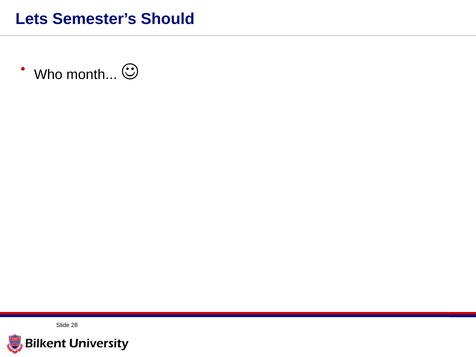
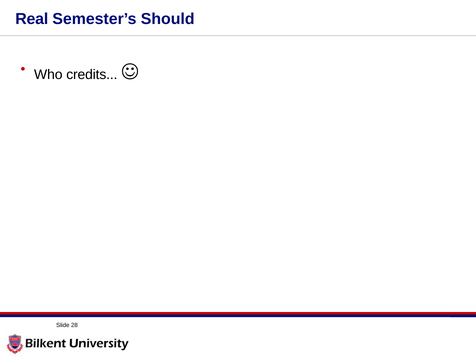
Lets: Lets -> Real
month: month -> credits
